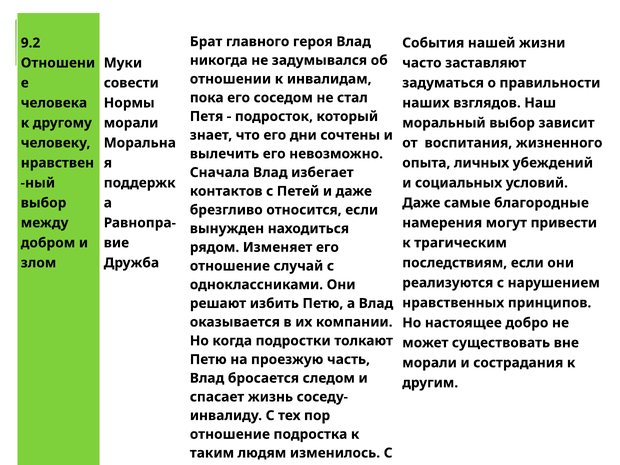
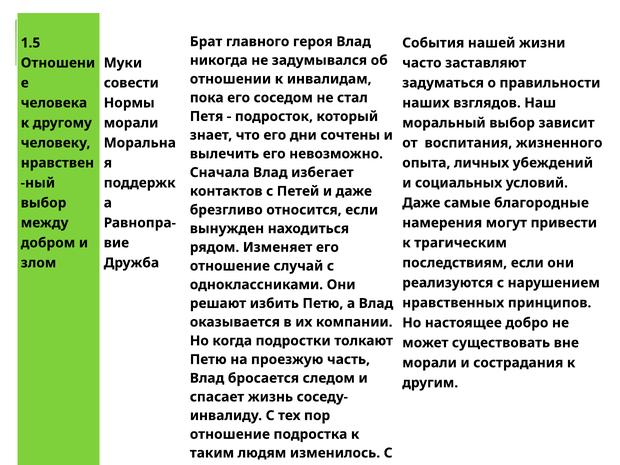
9.2: 9.2 -> 1.5
